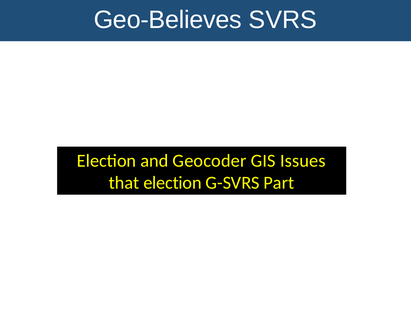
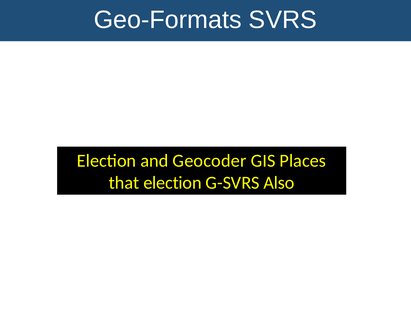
Geo-Believes: Geo-Believes -> Geo-Formats
Issues: Issues -> Places
Part: Part -> Also
